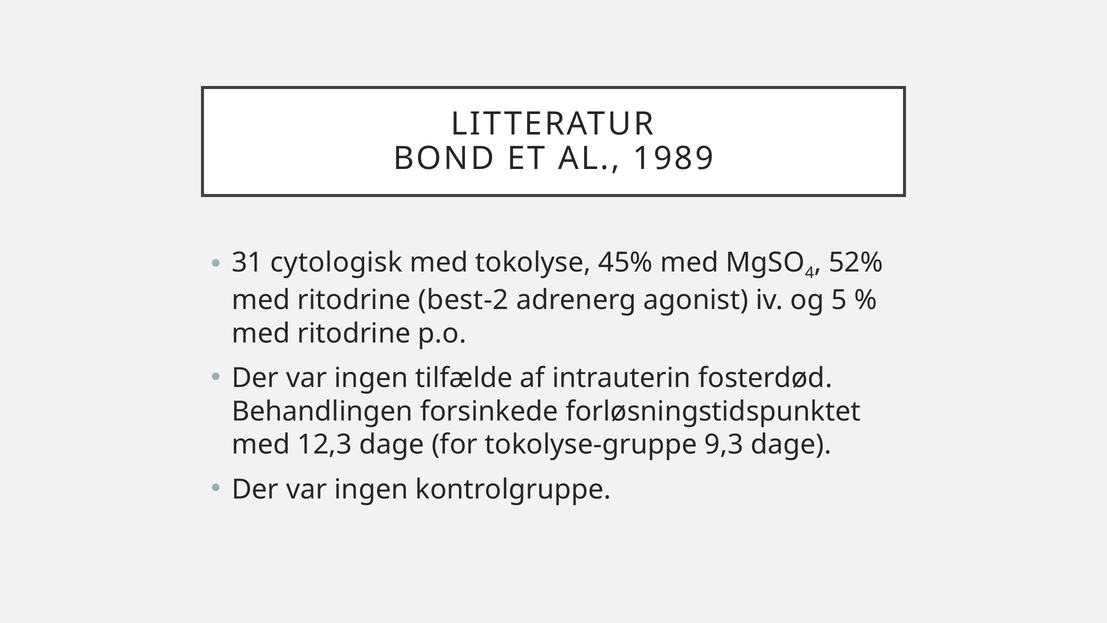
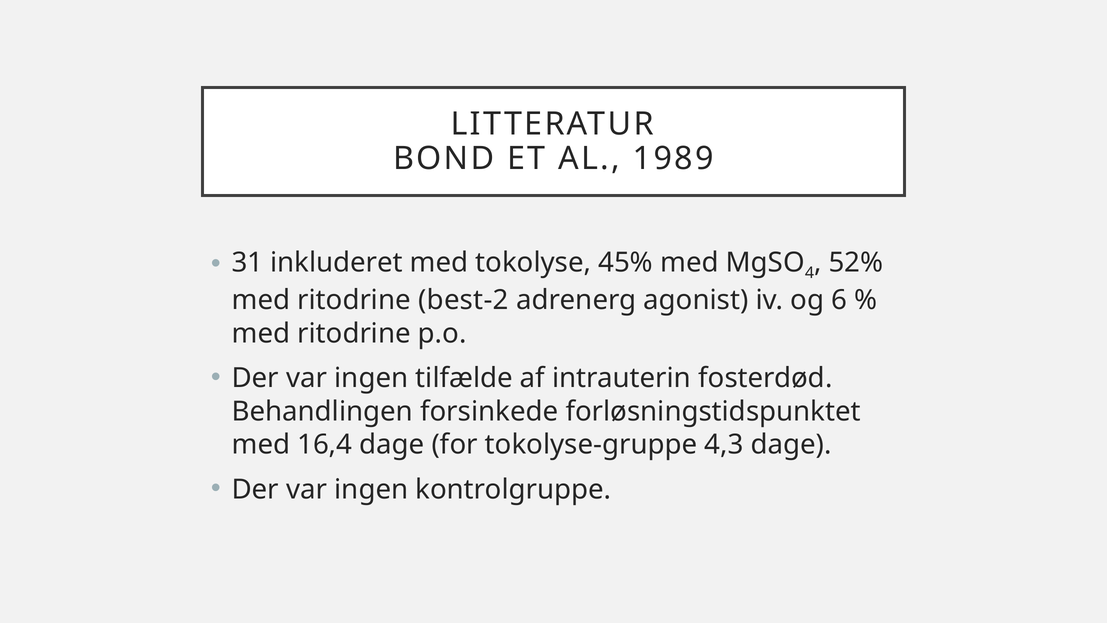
cytologisk: cytologisk -> inkluderet
5: 5 -> 6
12,3: 12,3 -> 16,4
9,3: 9,3 -> 4,3
